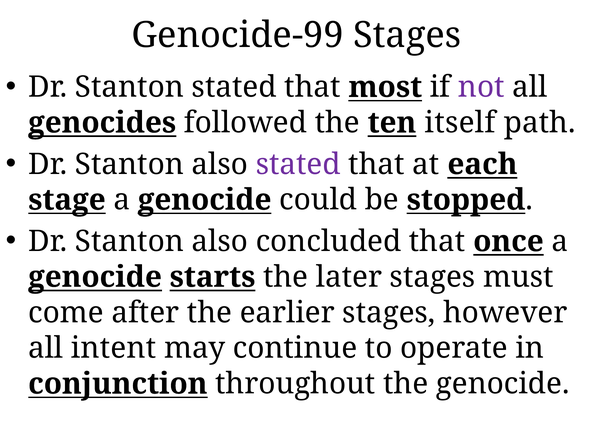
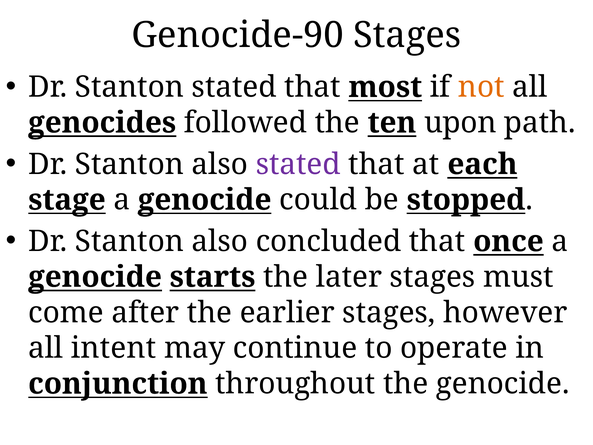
Genocide-99: Genocide-99 -> Genocide-90
not colour: purple -> orange
itself: itself -> upon
